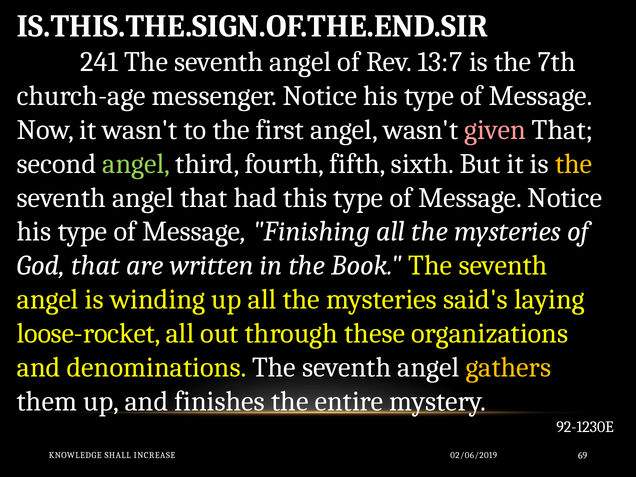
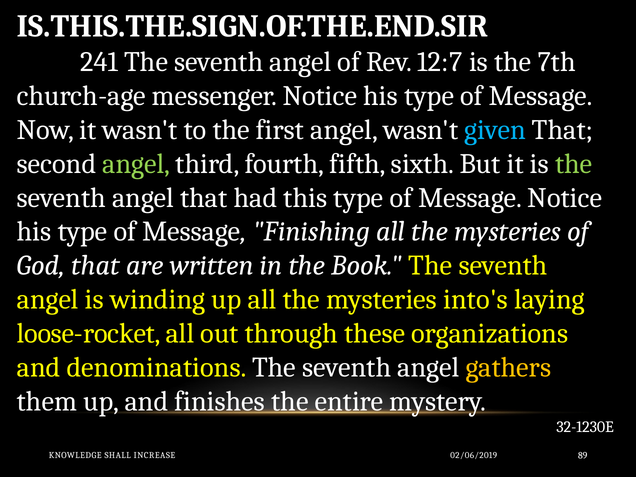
13:7: 13:7 -> 12:7
given colour: pink -> light blue
the at (574, 164) colour: yellow -> light green
said's: said's -> into's
92-1230E: 92-1230E -> 32-1230E
69: 69 -> 89
